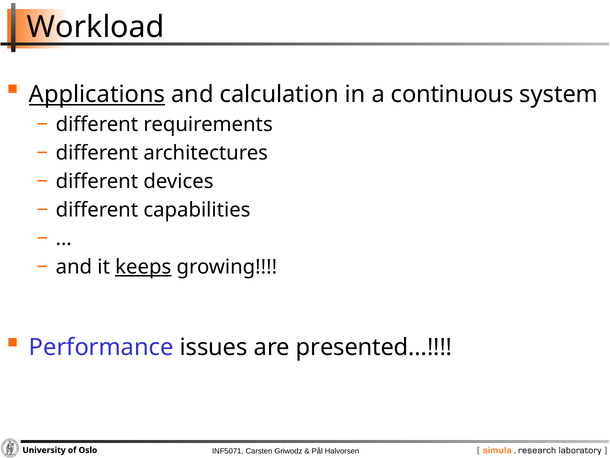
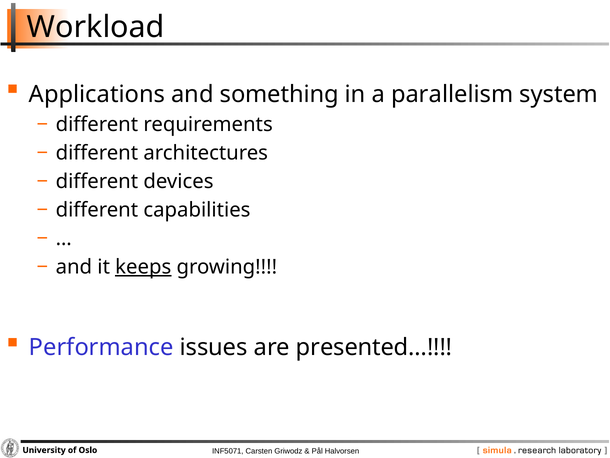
Applications underline: present -> none
calculation: calculation -> something
continuous: continuous -> parallelism
